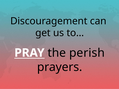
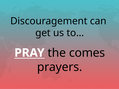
perish: perish -> comes
